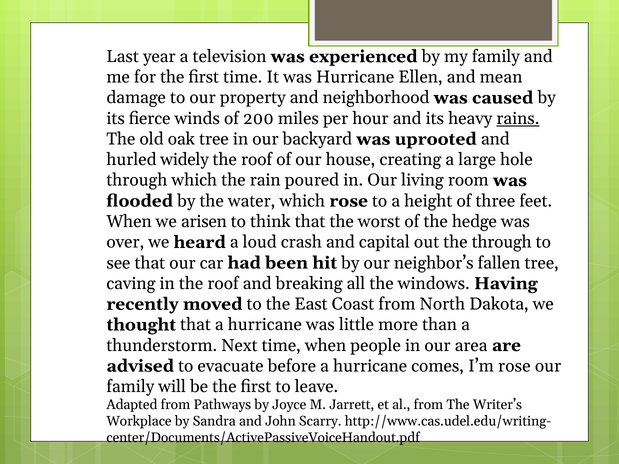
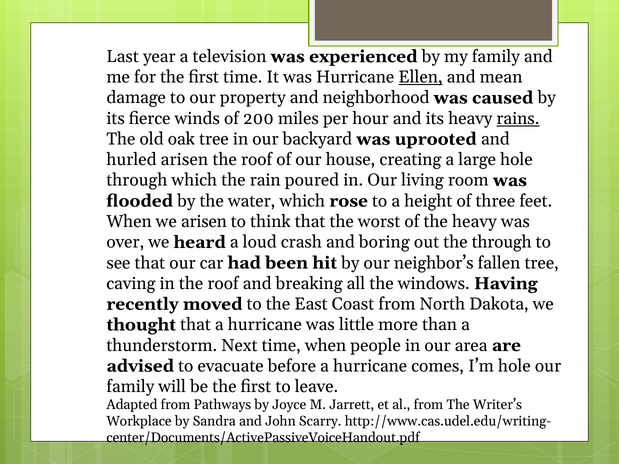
Ellen underline: none -> present
hurled widely: widely -> arisen
the hedge: hedge -> heavy
capital: capital -> boring
I’m rose: rose -> hole
